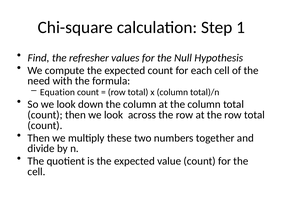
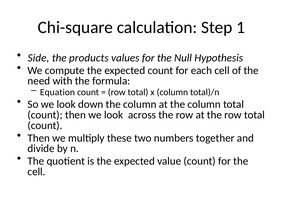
Find: Find -> Side
refresher: refresher -> products
